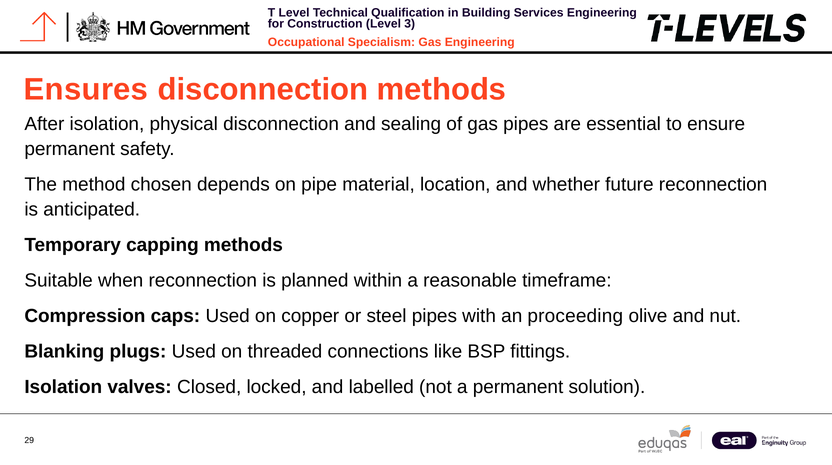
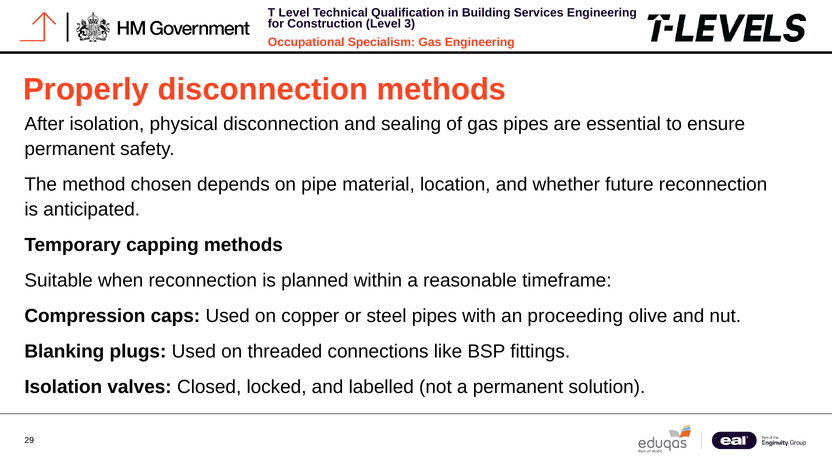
Ensures: Ensures -> Properly
